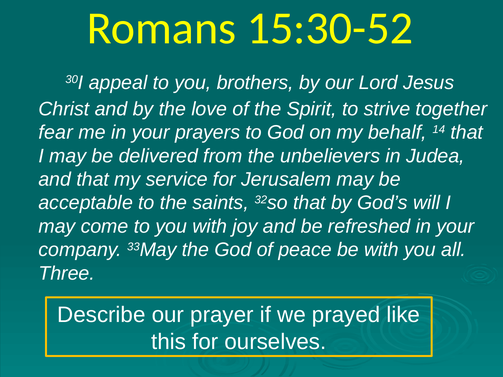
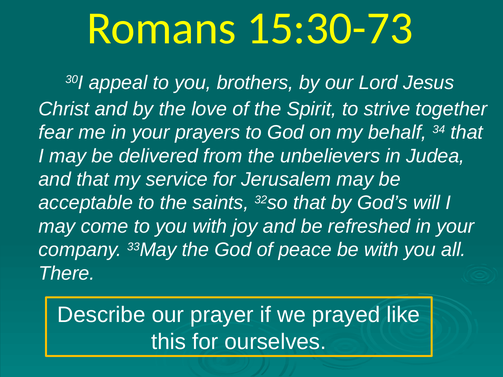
15:30-52: 15:30-52 -> 15:30-73
14: 14 -> 34
Three: Three -> There
